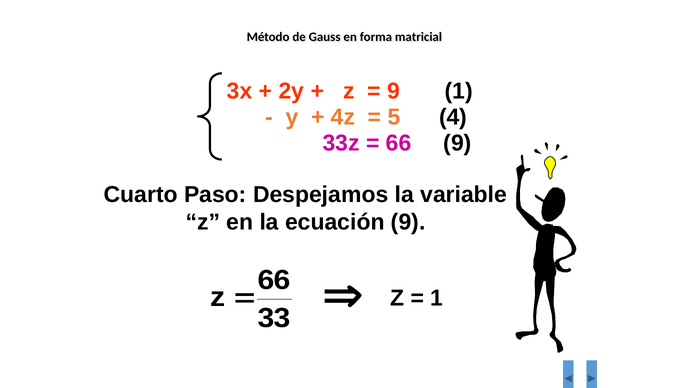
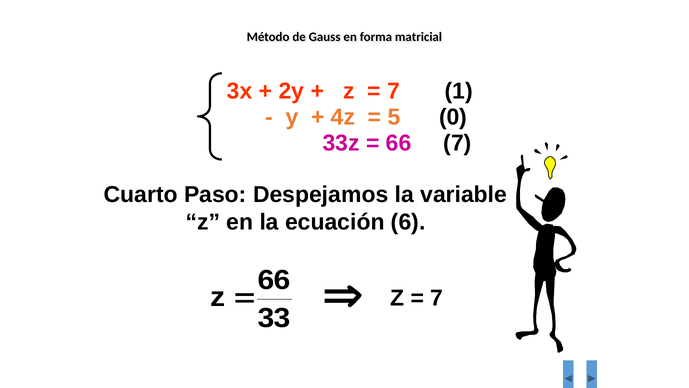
9 at (393, 91): 9 -> 7
4: 4 -> 0
66 9: 9 -> 7
ecuación 9: 9 -> 6
1 at (437, 298): 1 -> 7
